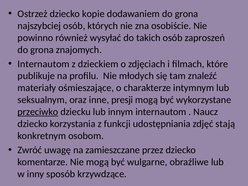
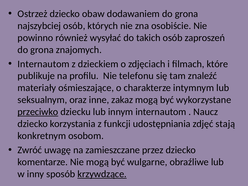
kopie: kopie -> obaw
młodych: młodych -> telefonu
presji: presji -> zakaz
krzywdzące underline: none -> present
